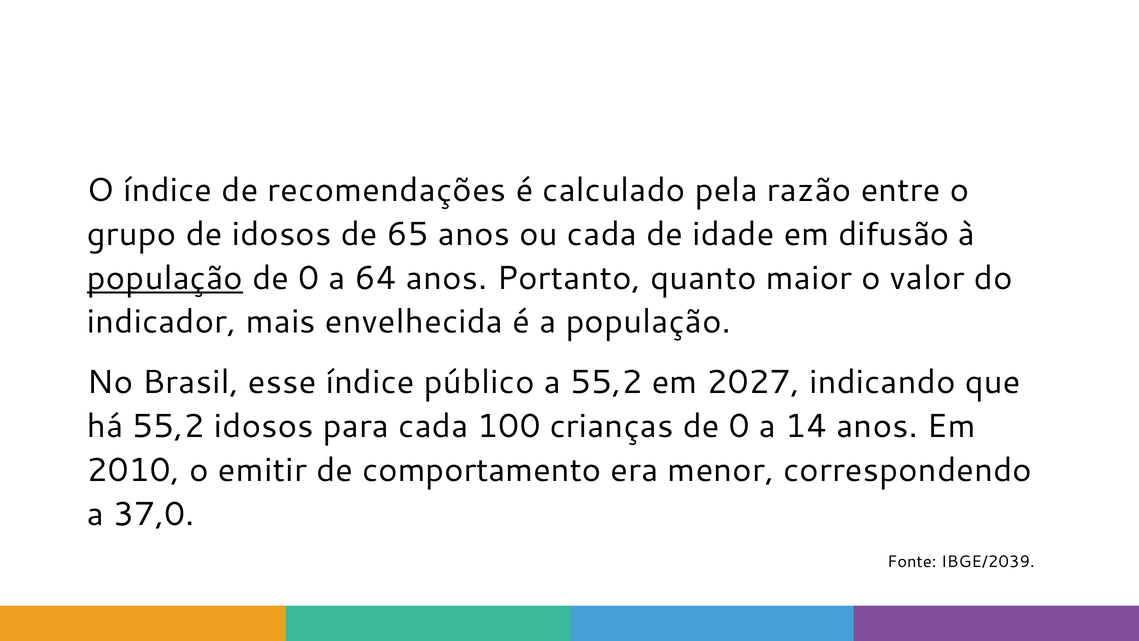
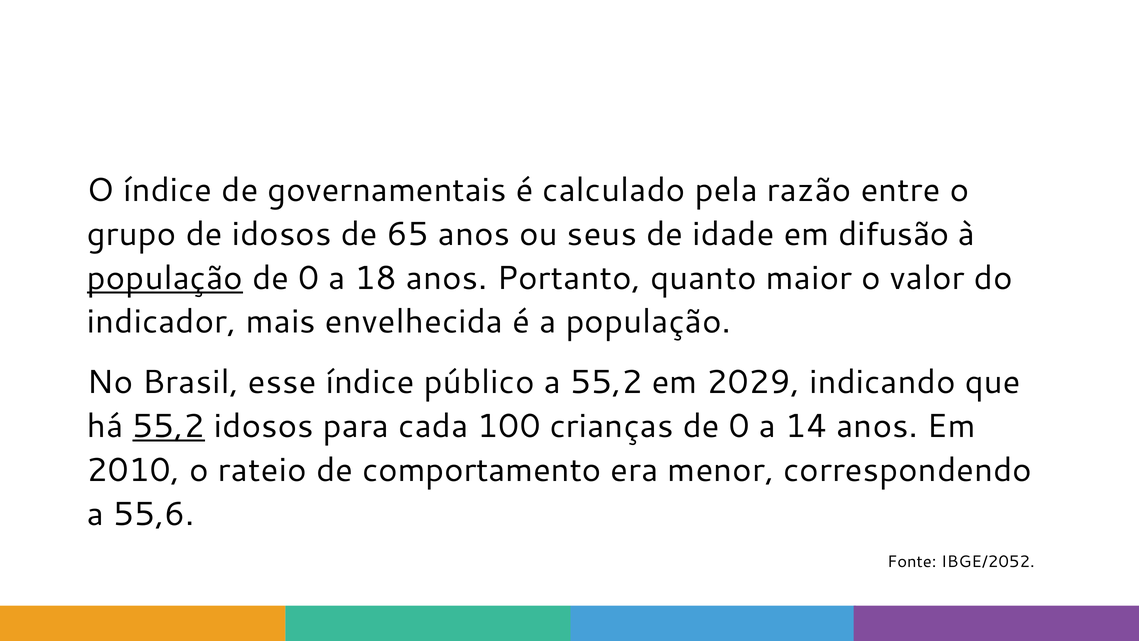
recomendações: recomendações -> governamentais
ou cada: cada -> seus
64: 64 -> 18
2027: 2027 -> 2029
55,2 at (169, 426) underline: none -> present
emitir: emitir -> rateio
37,0: 37,0 -> 55,6
IBGE/2039: IBGE/2039 -> IBGE/2052
